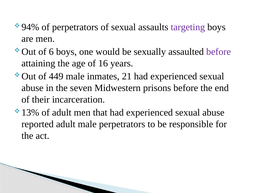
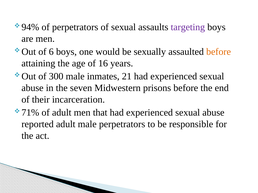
before at (219, 52) colour: purple -> orange
449: 449 -> 300
13%: 13% -> 71%
